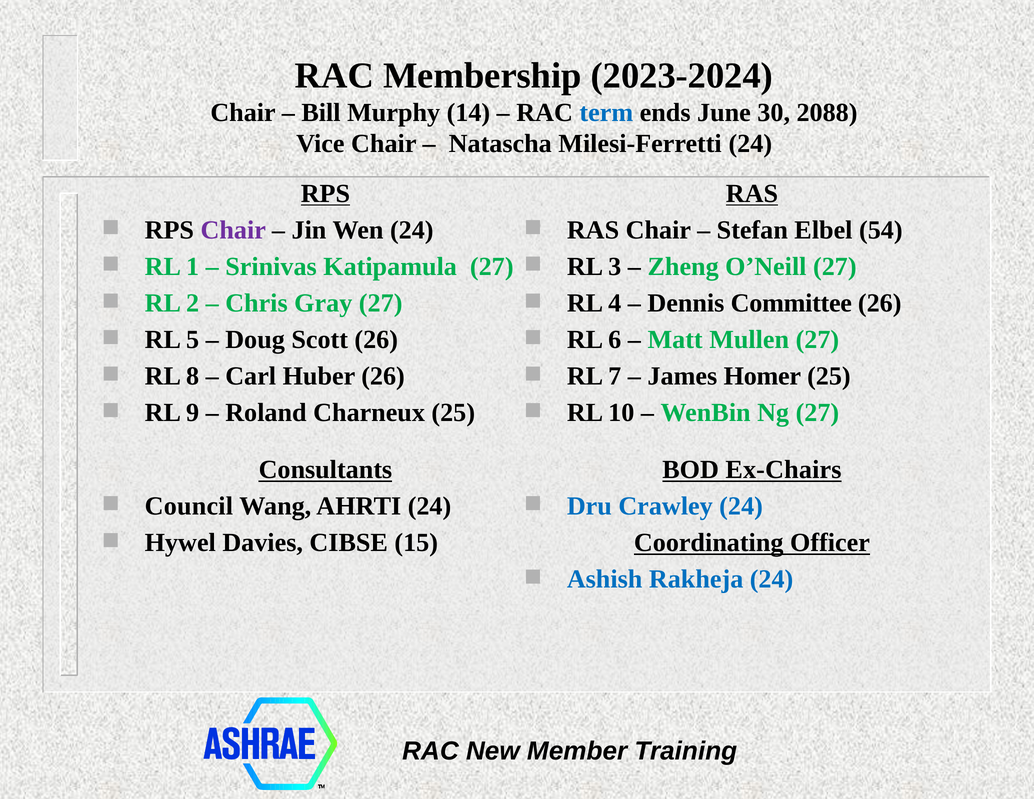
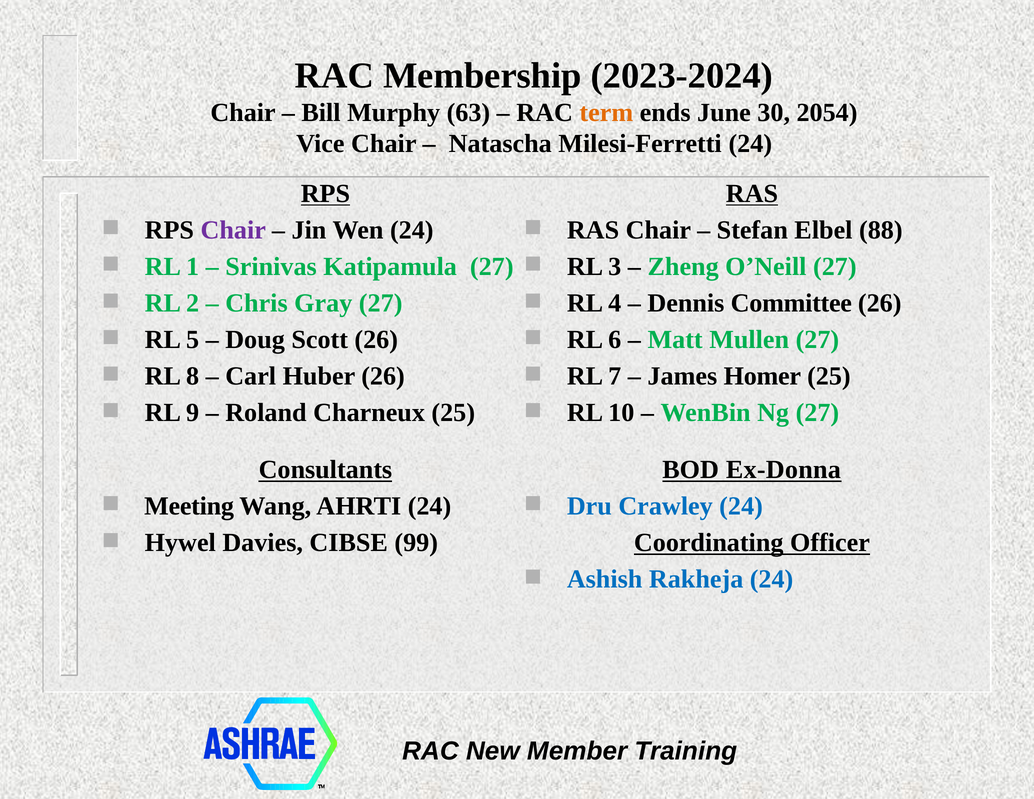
14: 14 -> 63
term colour: blue -> orange
2088: 2088 -> 2054
54: 54 -> 88
Ex-Chairs: Ex-Chairs -> Ex-Donna
Council: Council -> Meeting
15: 15 -> 99
